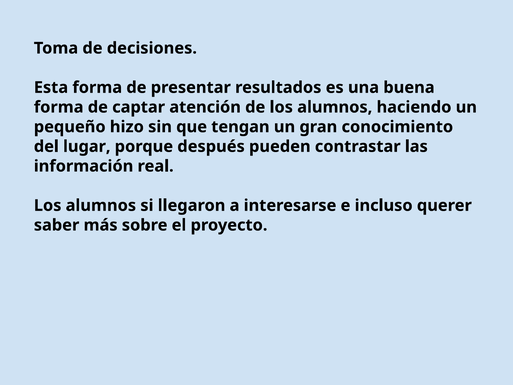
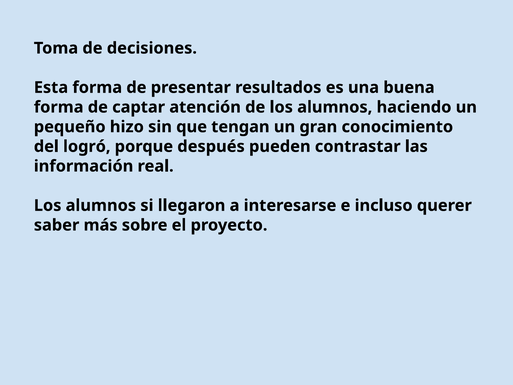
lugar: lugar -> logró
